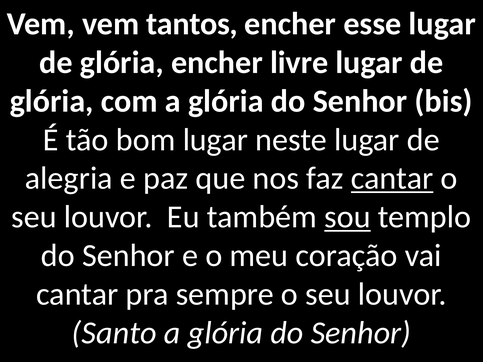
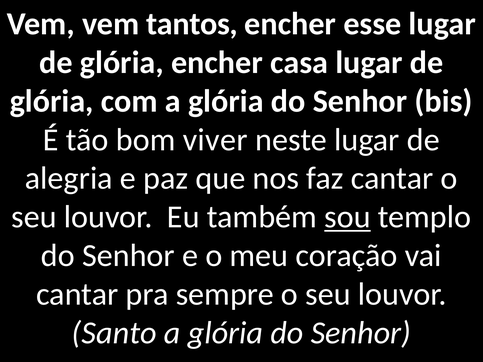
livre: livre -> casa
bom lugar: lugar -> viver
cantar at (392, 178) underline: present -> none
